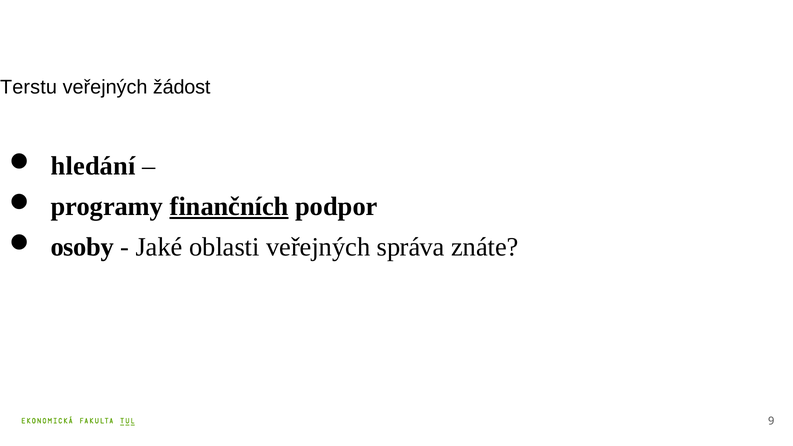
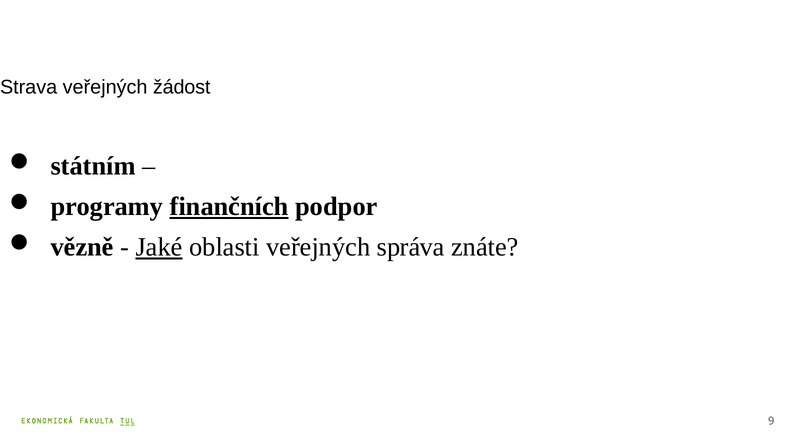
Terstu: Terstu -> Strava
hledání: hledání -> státním
osoby: osoby -> vězně
Jaké underline: none -> present
